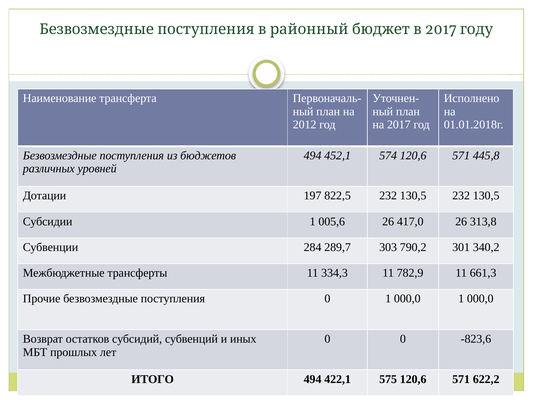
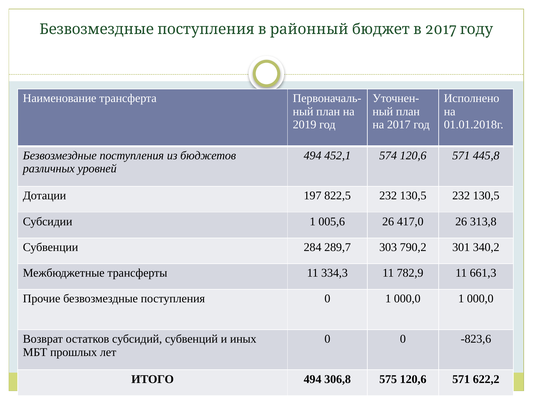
2012: 2012 -> 2019
422,1: 422,1 -> 306,8
